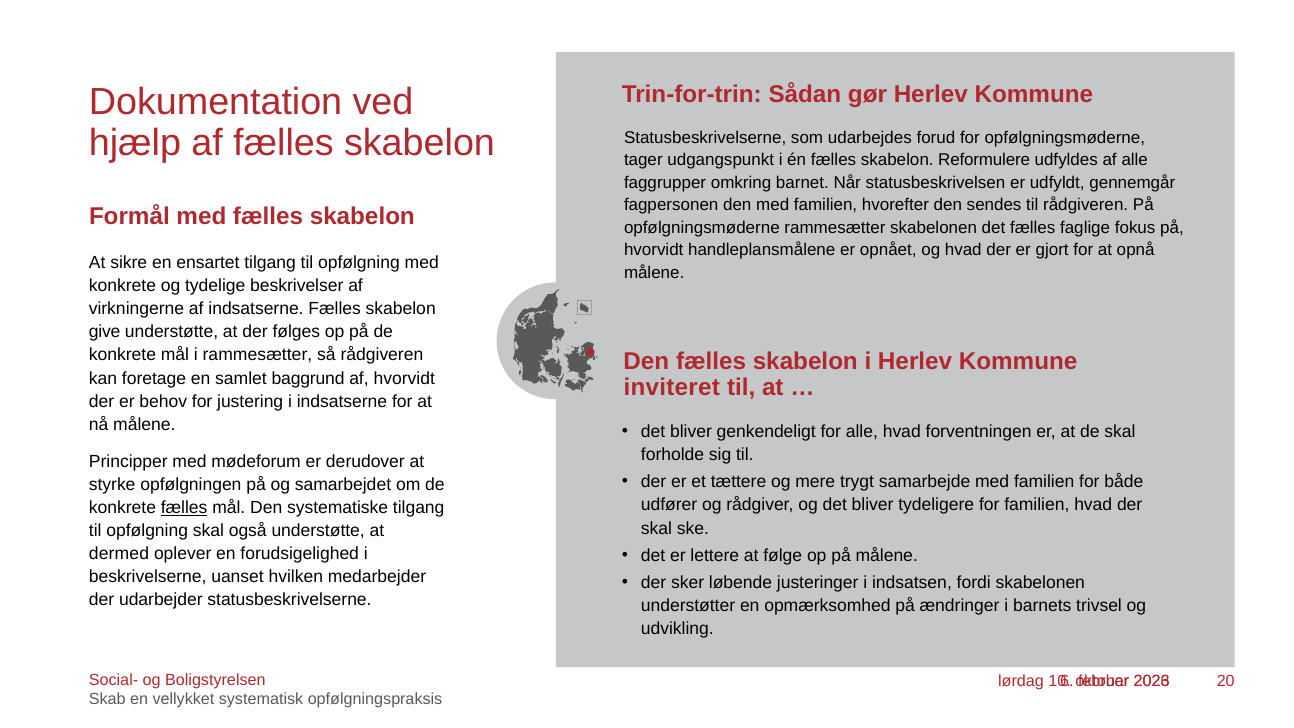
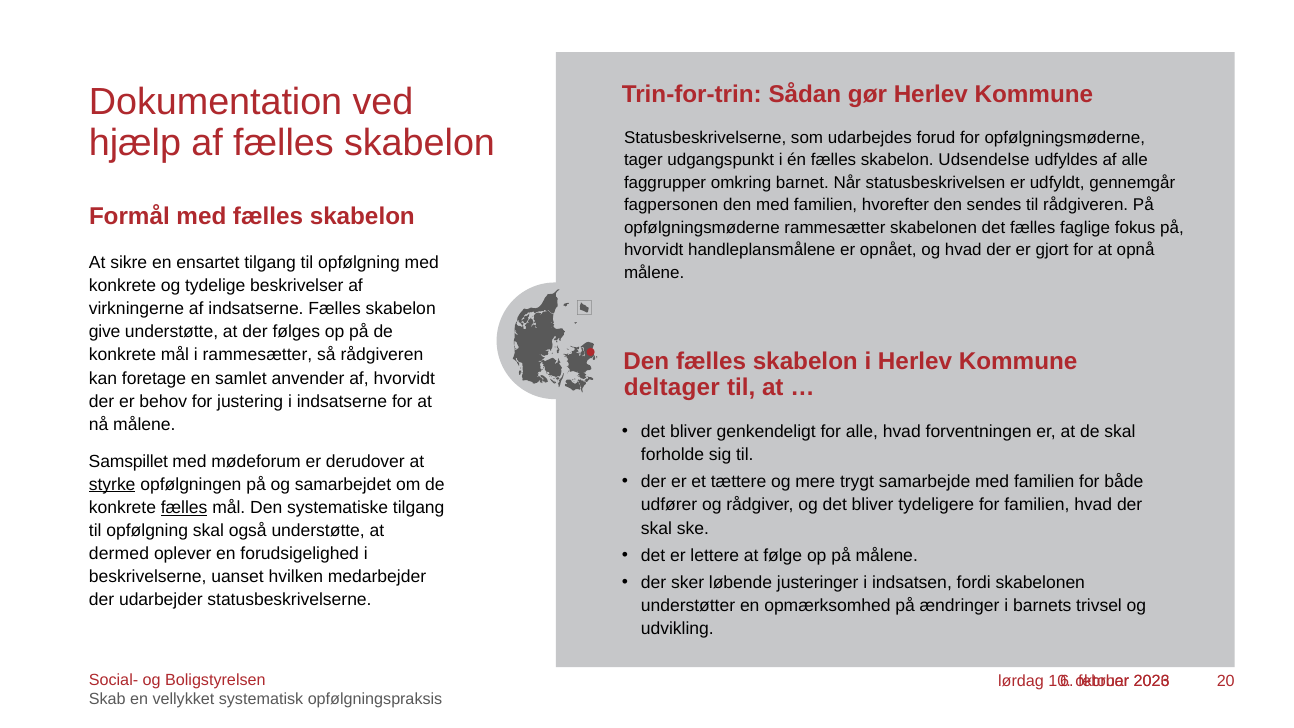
Reformulere: Reformulere -> Udsendelse
baggrund: baggrund -> anvender
inviteret: inviteret -> deltager
Principper: Principper -> Samspillet
styrke underline: none -> present
